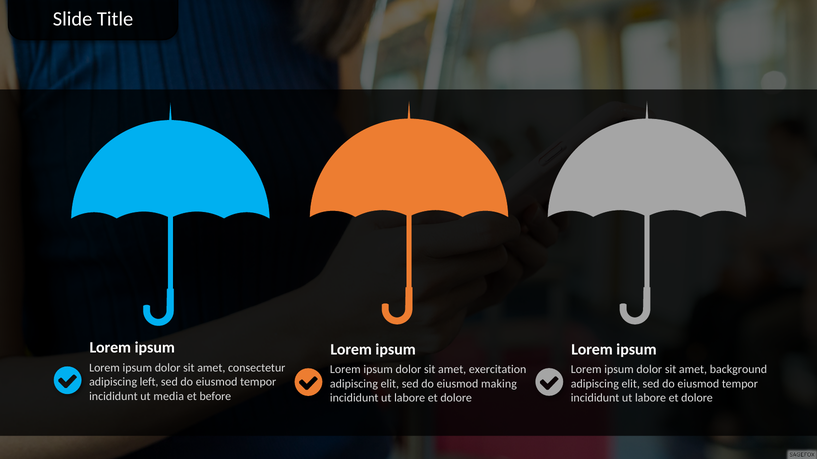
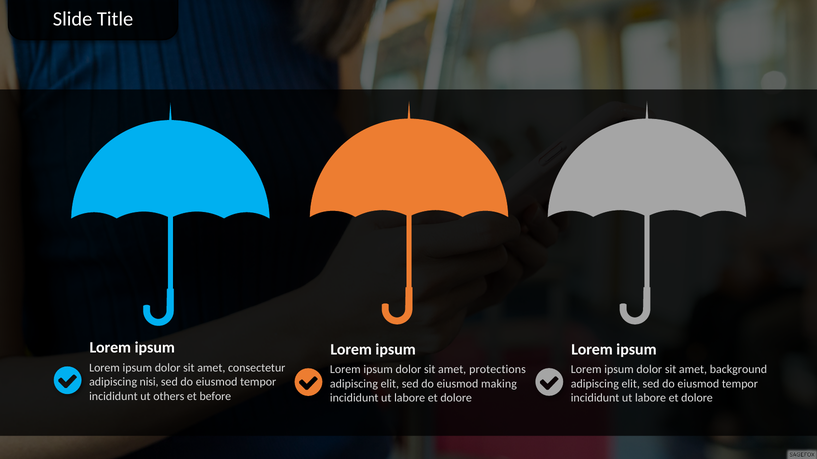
exercitation: exercitation -> protections
left: left -> nisi
media: media -> others
